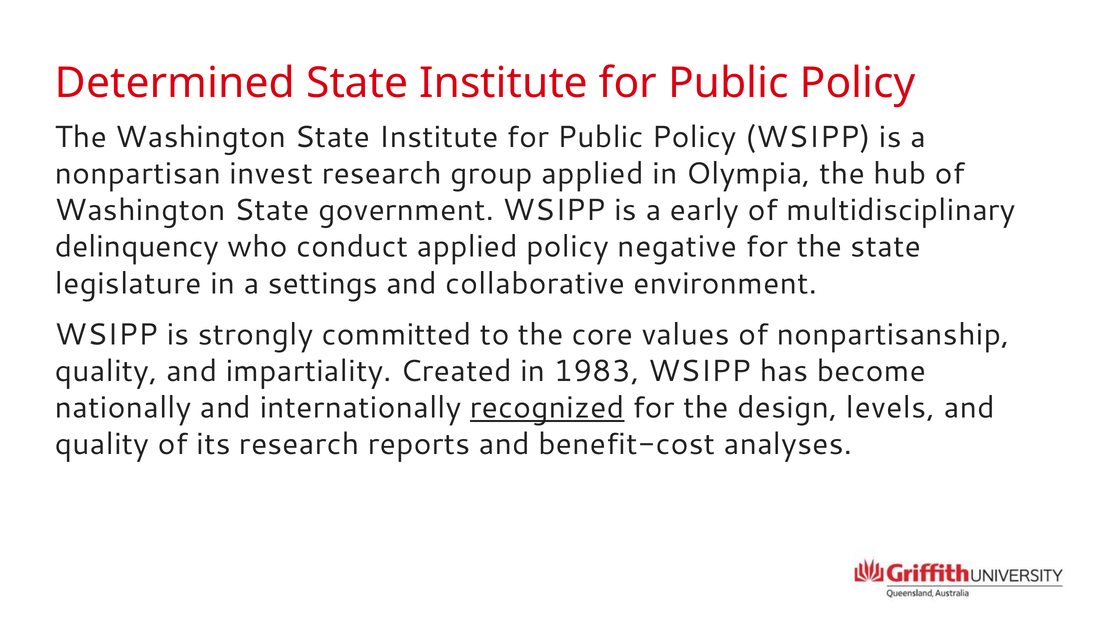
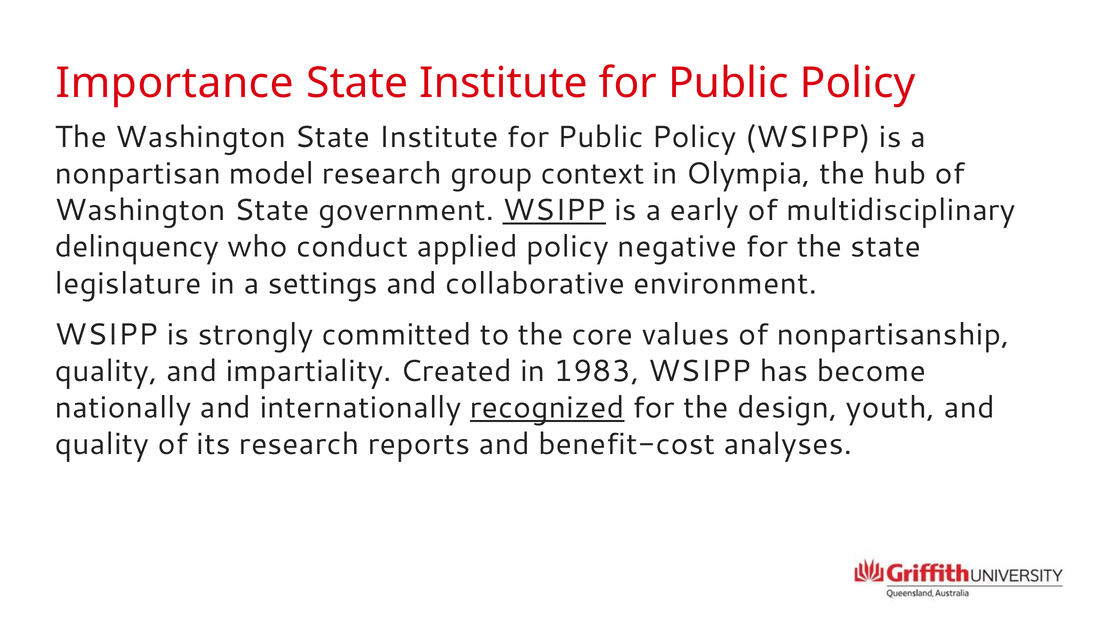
Determined: Determined -> Importance
invest: invest -> model
group applied: applied -> context
WSIPP at (554, 210) underline: none -> present
levels: levels -> youth
